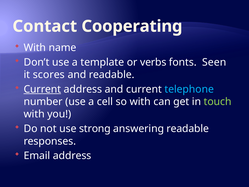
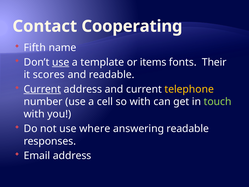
With at (35, 48): With -> Fifth
use at (61, 62) underline: none -> present
verbs: verbs -> items
Seen: Seen -> Their
telephone colour: light blue -> yellow
strong: strong -> where
